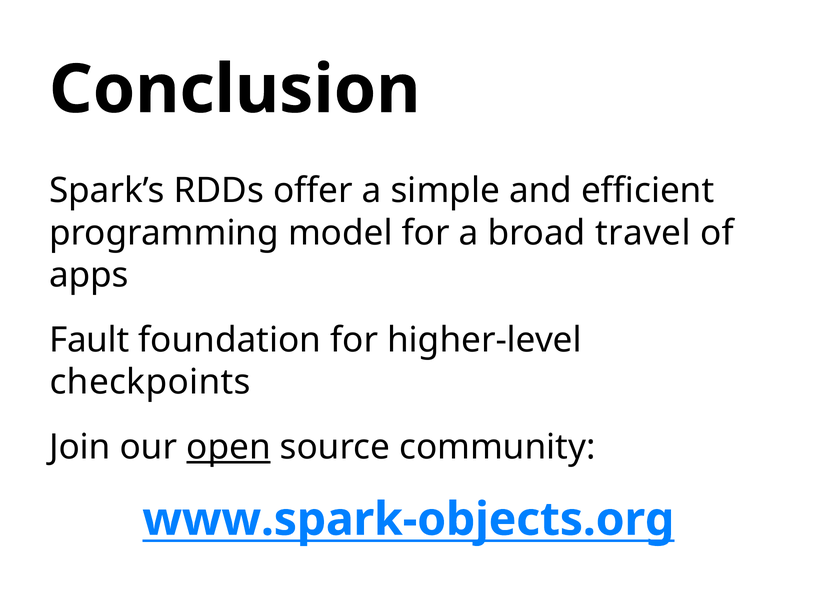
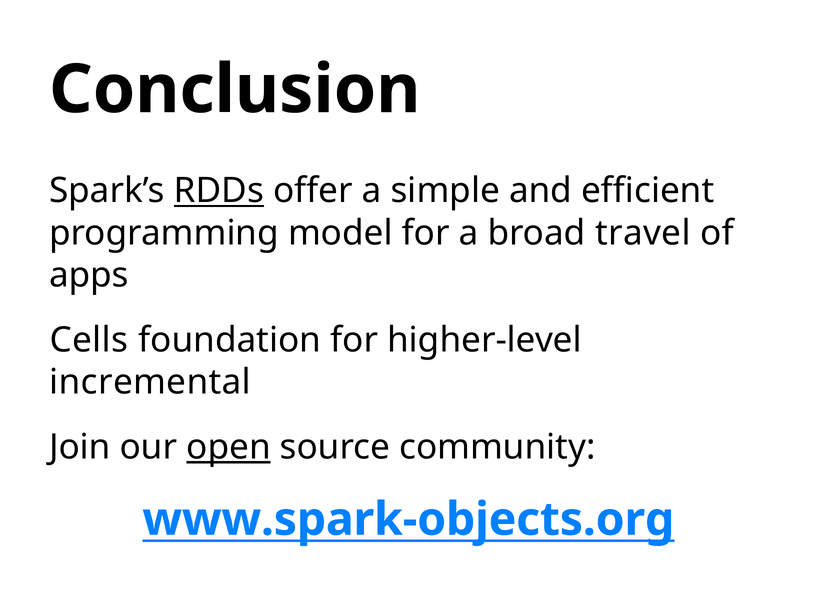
RDDs underline: none -> present
Fault: Fault -> Cells
checkpoints: checkpoints -> incremental
